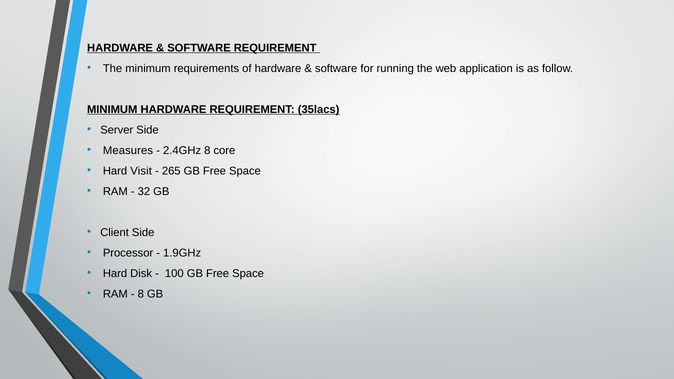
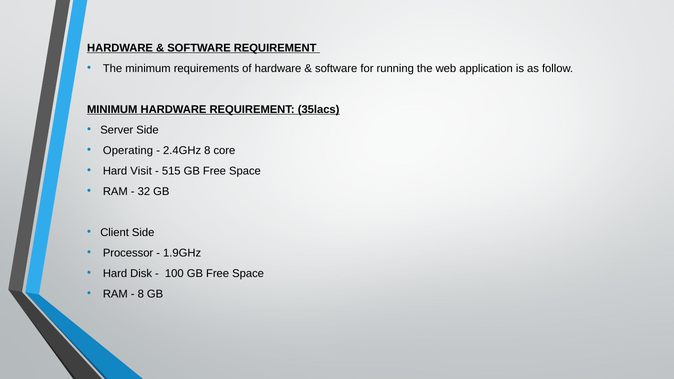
Measures: Measures -> Operating
265: 265 -> 515
